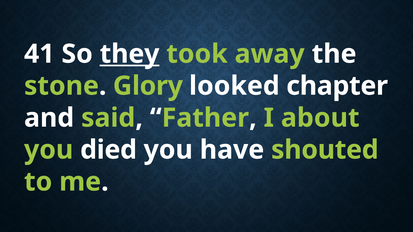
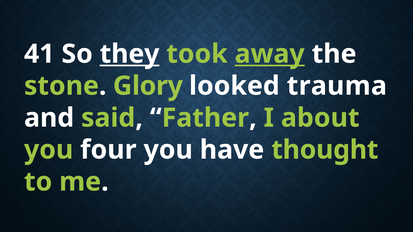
away underline: none -> present
chapter: chapter -> trauma
died: died -> four
shouted: shouted -> thought
